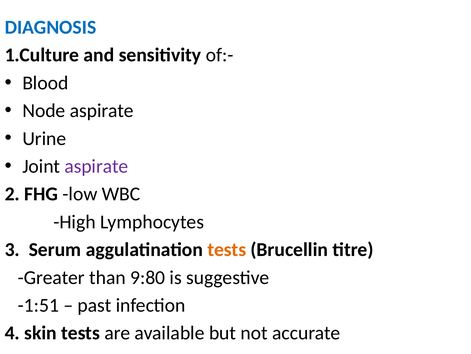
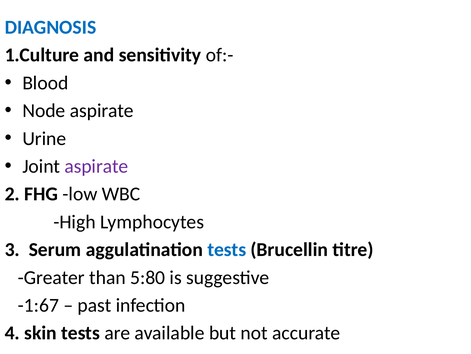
tests at (227, 249) colour: orange -> blue
9:80: 9:80 -> 5:80
-1:51: -1:51 -> -1:67
